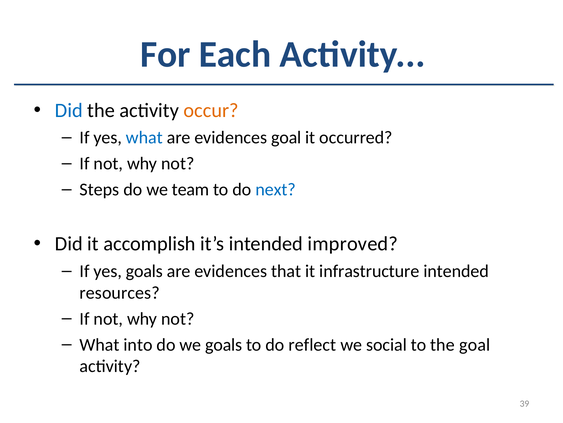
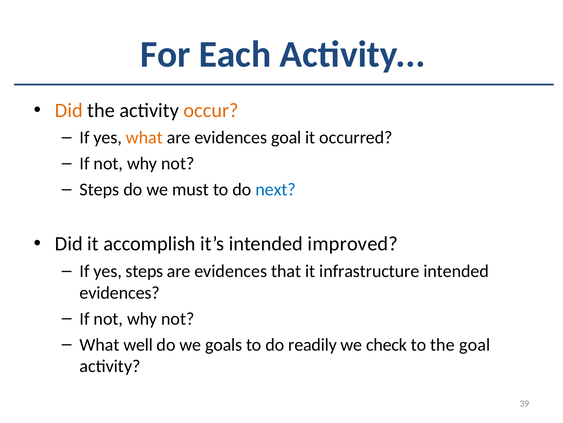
Did at (69, 110) colour: blue -> orange
what at (144, 137) colour: blue -> orange
team: team -> must
yes goals: goals -> steps
resources at (120, 292): resources -> evidences
into: into -> well
reflect: reflect -> readily
social: social -> check
